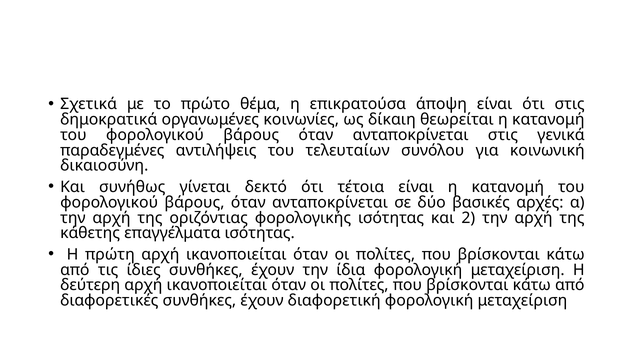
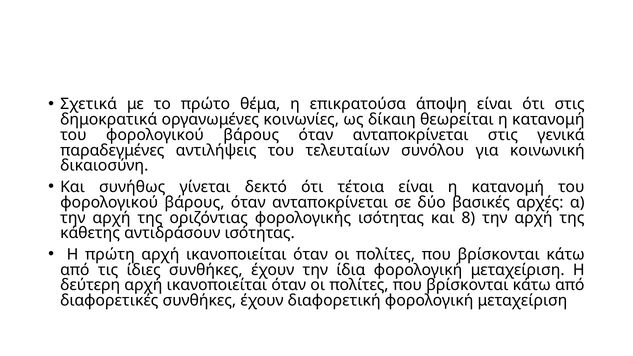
2: 2 -> 8
επαγγέλματα: επαγγέλματα -> αντιδράσουν
